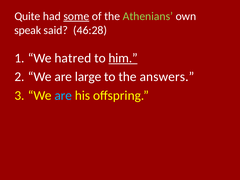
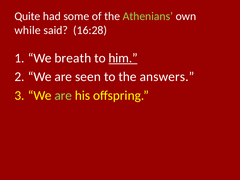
some underline: present -> none
speak: speak -> while
46:28: 46:28 -> 16:28
hatred: hatred -> breath
large: large -> seen
are at (63, 95) colour: light blue -> light green
